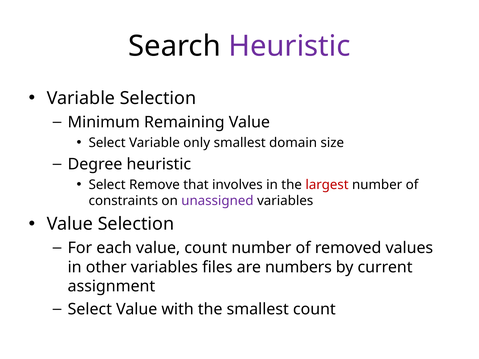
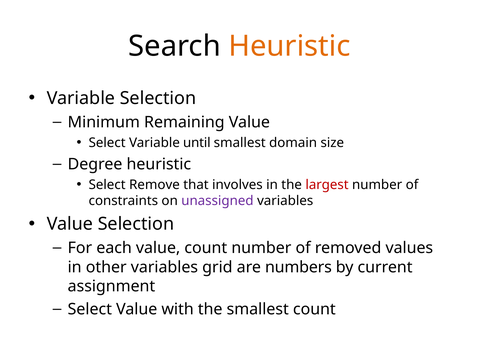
Heuristic at (289, 46) colour: purple -> orange
only: only -> until
files: files -> grid
